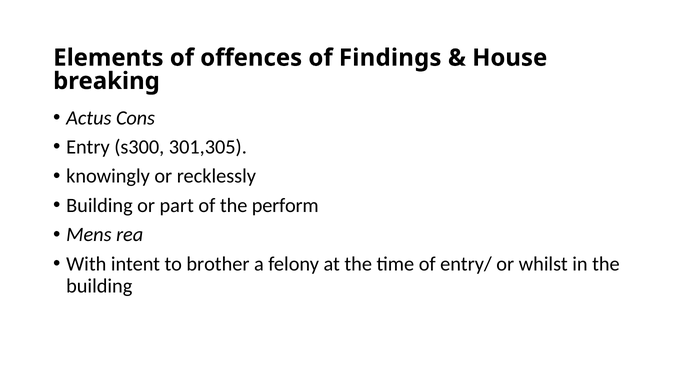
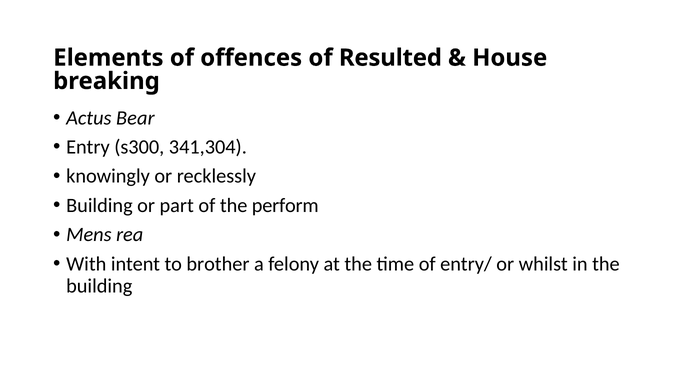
Findings: Findings -> Resulted
Cons: Cons -> Bear
301,305: 301,305 -> 341,304
